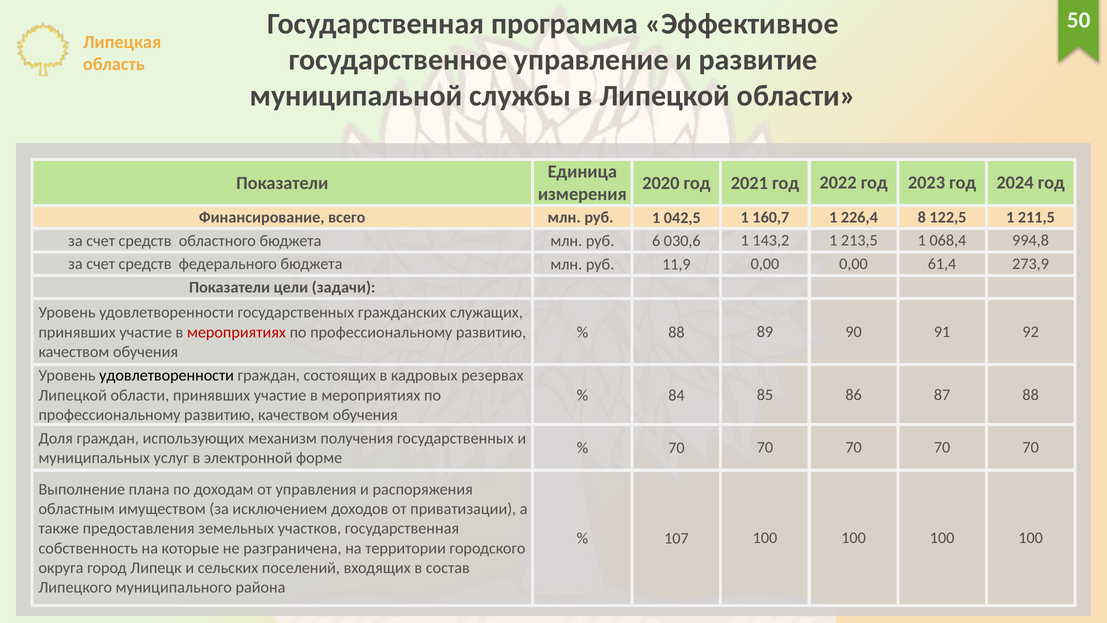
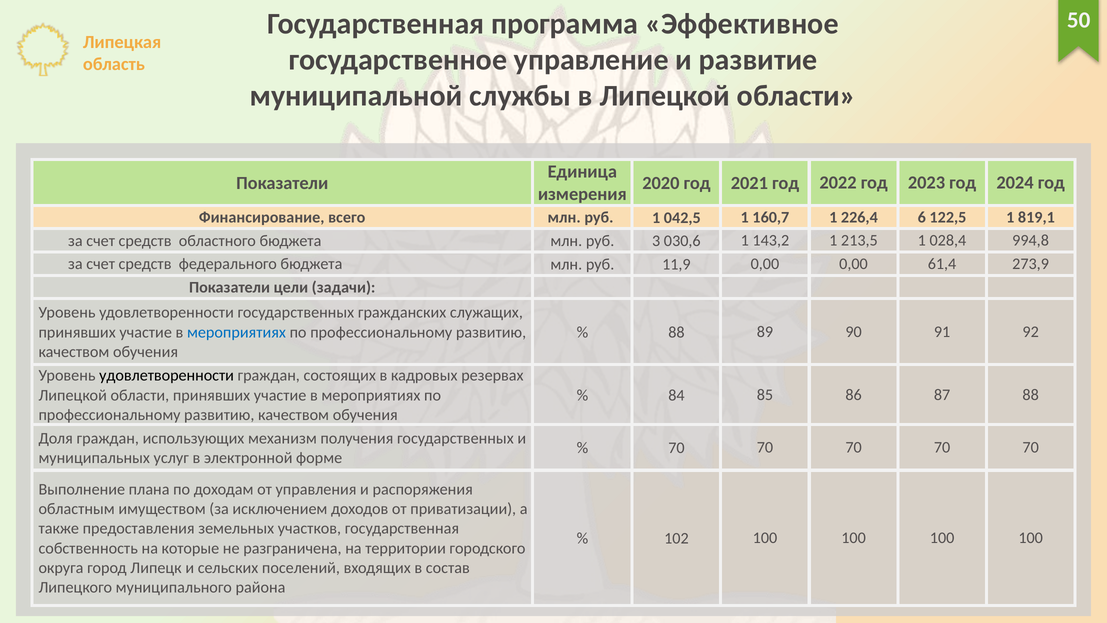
8: 8 -> 6
211,5: 211,5 -> 819,1
6: 6 -> 3
068,4: 068,4 -> 028,4
мероприятиях at (236, 332) colour: red -> blue
107: 107 -> 102
